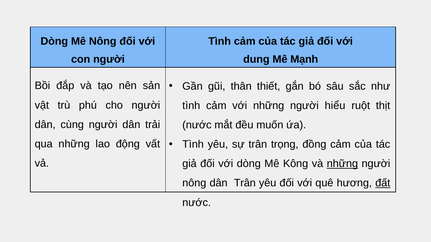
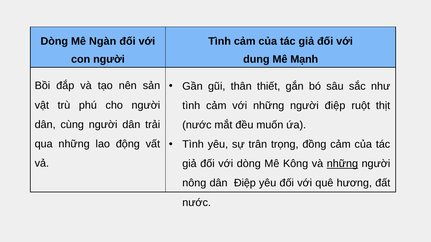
Mê Nông: Nông -> Ngàn
người hiểu: hiểu -> điệp
dân Trân: Trân -> Điệp
đất underline: present -> none
